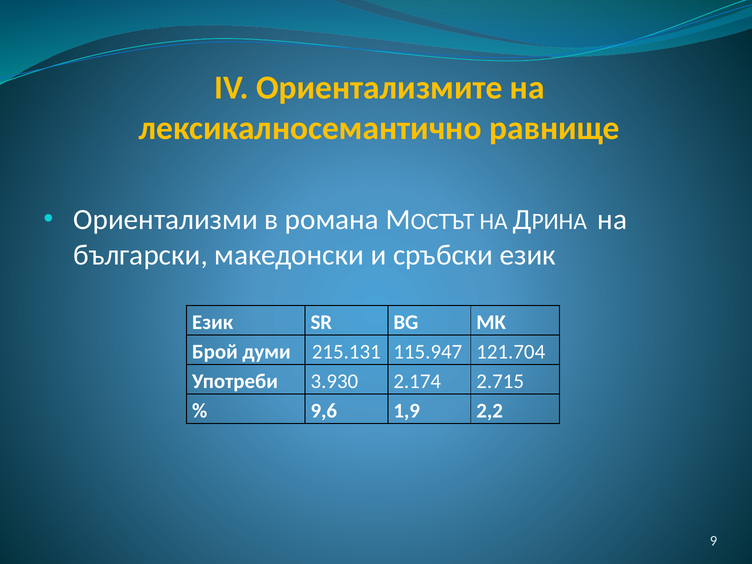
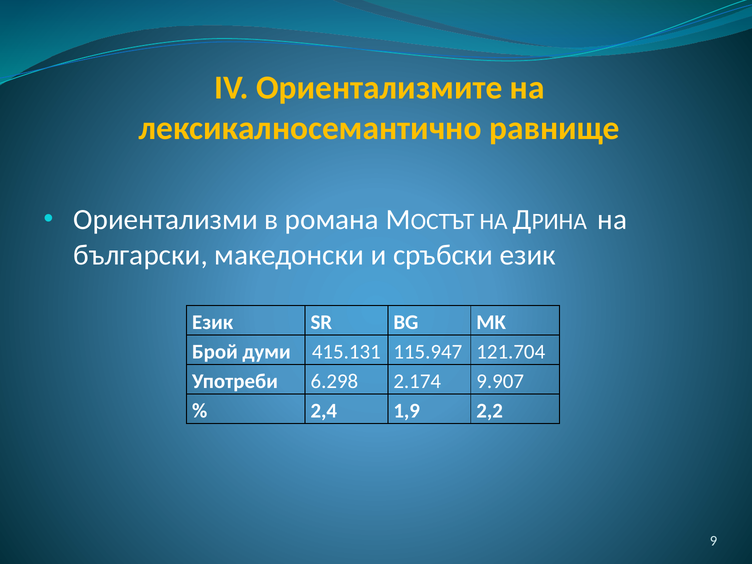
215.131: 215.131 -> 415.131
3.930: 3.930 -> 6.298
2.715: 2.715 -> 9.907
9,6: 9,6 -> 2,4
